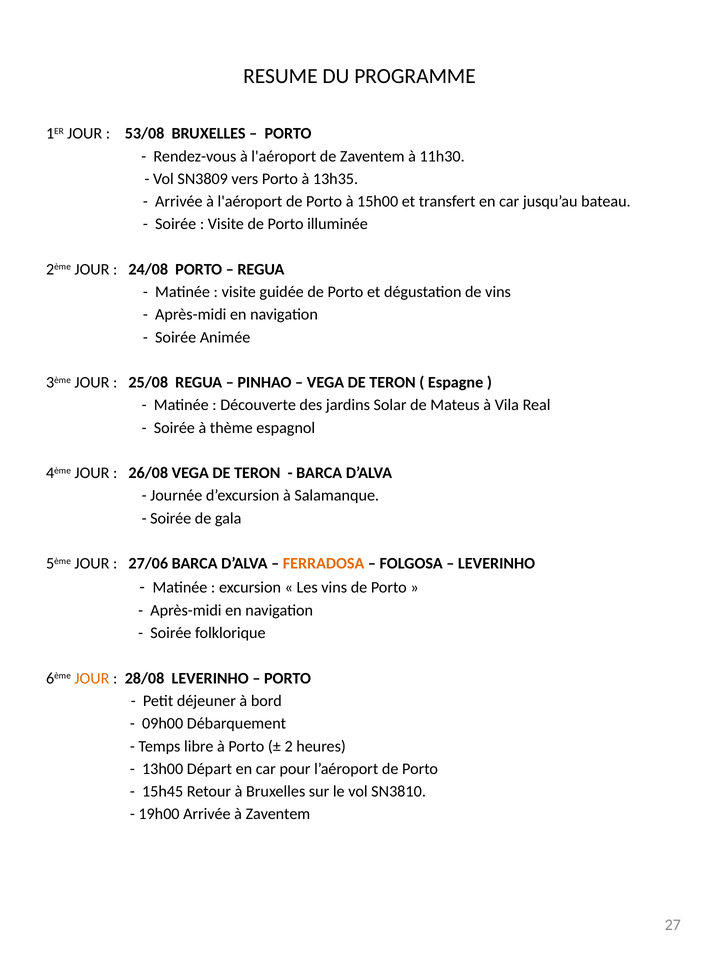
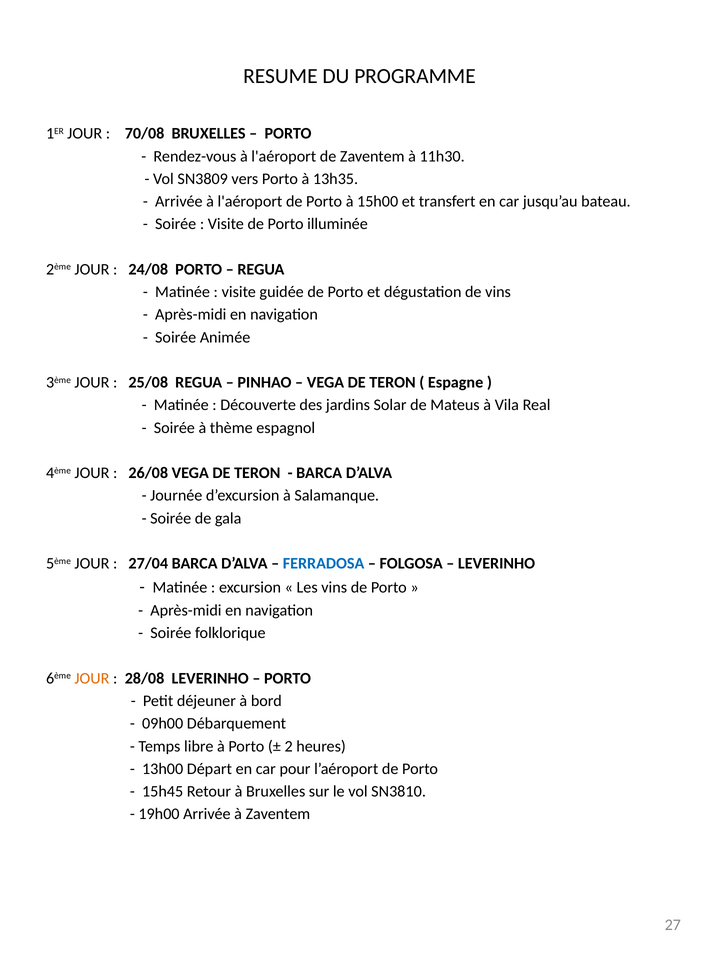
53/08: 53/08 -> 70/08
27/06: 27/06 -> 27/04
FERRADOSA colour: orange -> blue
